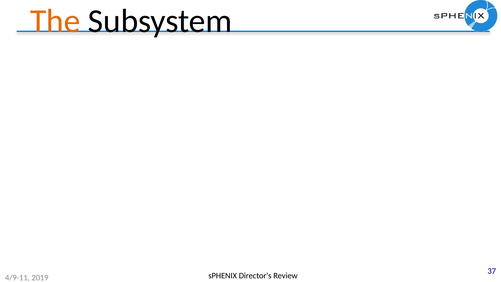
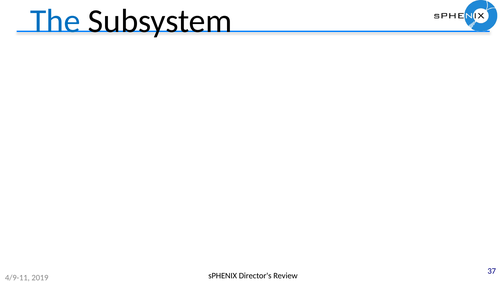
The colour: orange -> blue
